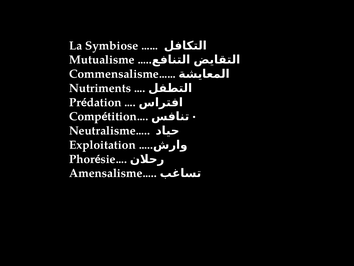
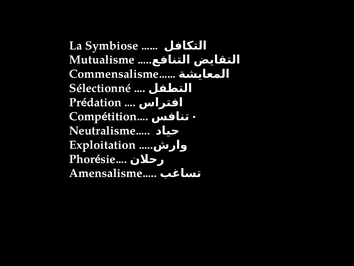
Nutriments: Nutriments -> Sélectionné
